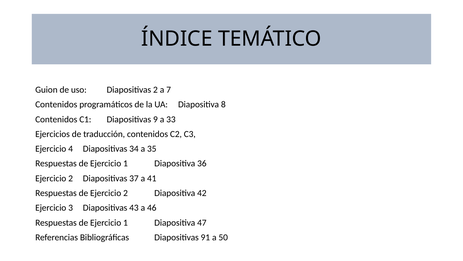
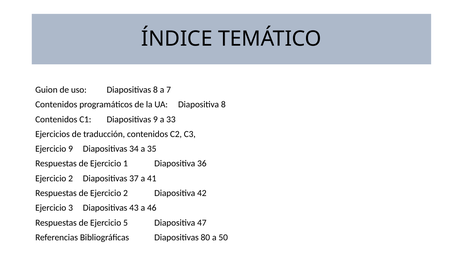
Diapositivas 2: 2 -> 8
Ejercicio 4: 4 -> 9
1 at (126, 222): 1 -> 5
91: 91 -> 80
